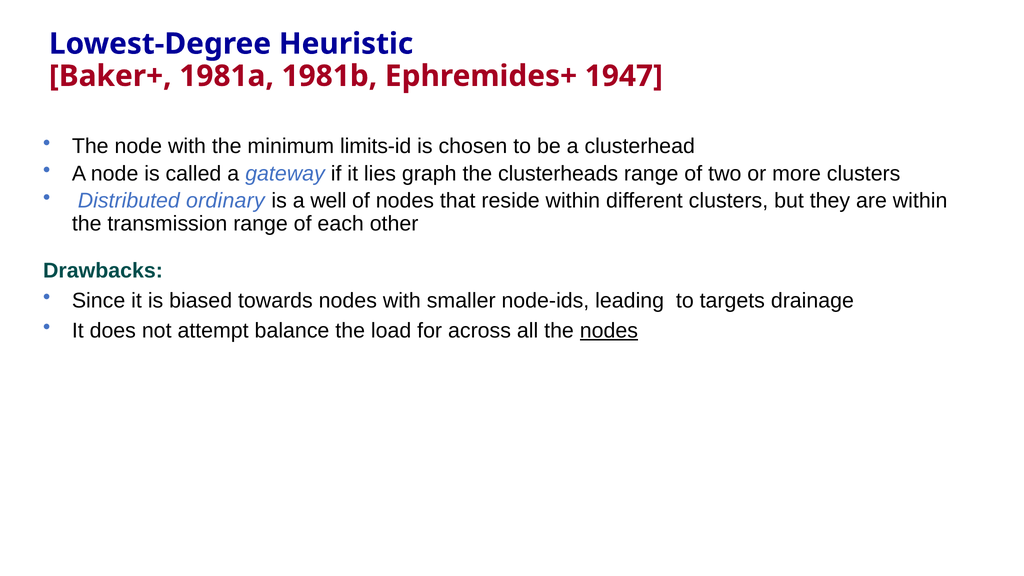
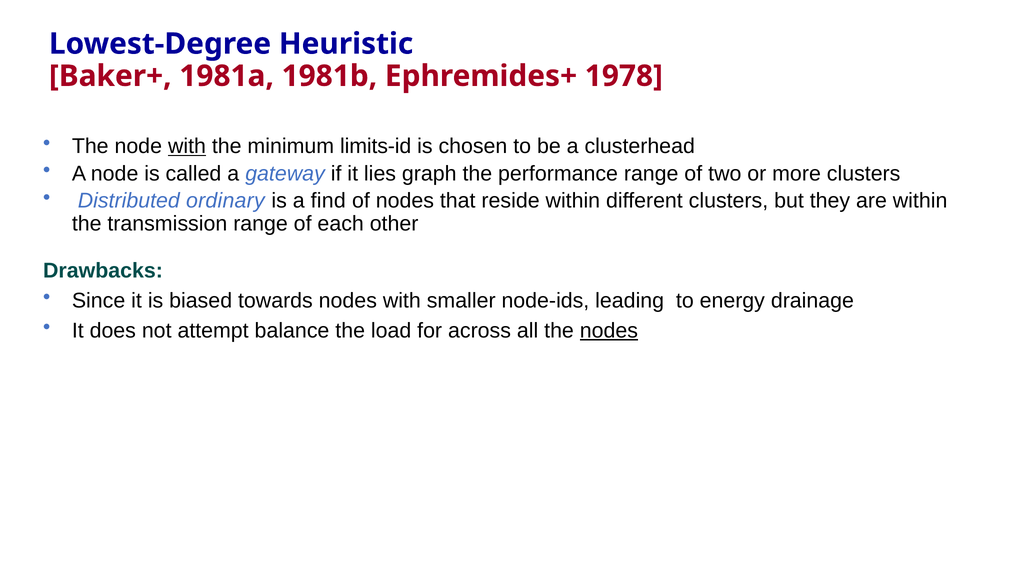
1947: 1947 -> 1978
with at (187, 146) underline: none -> present
clusterheads: clusterheads -> performance
well: well -> find
targets: targets -> energy
